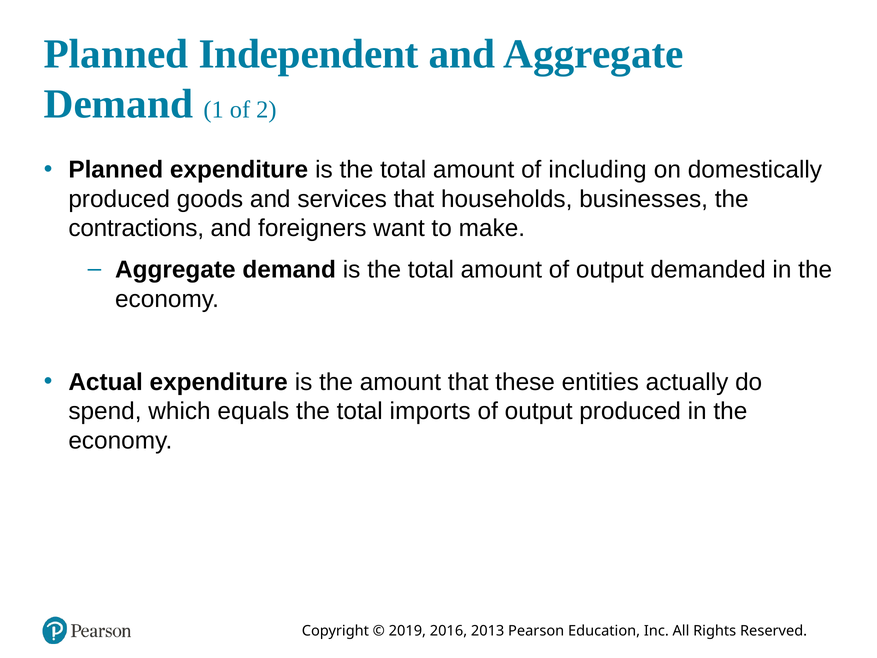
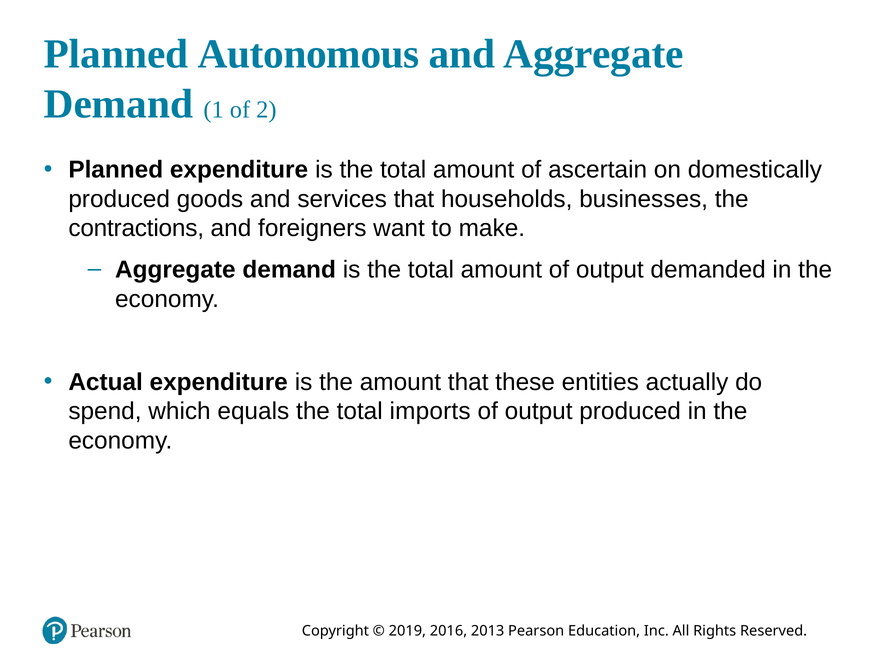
Independent: Independent -> Autonomous
including: including -> ascertain
